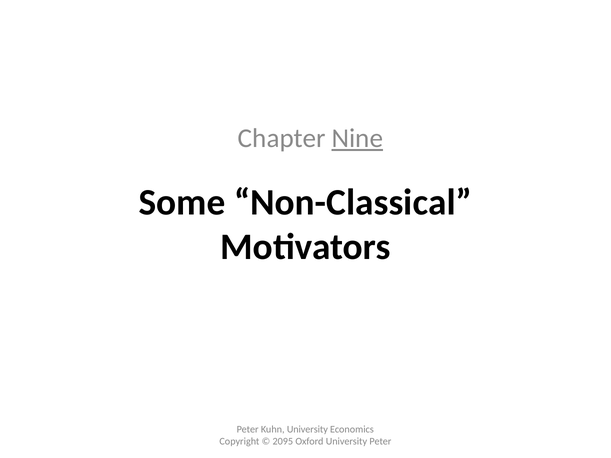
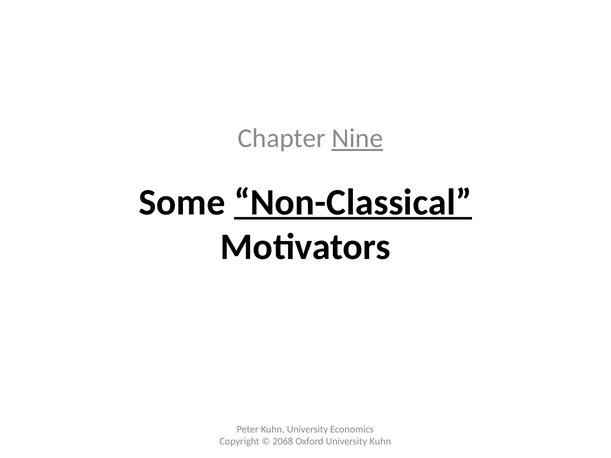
Non-Classical underline: none -> present
2095: 2095 -> 2068
University Peter: Peter -> Kuhn
